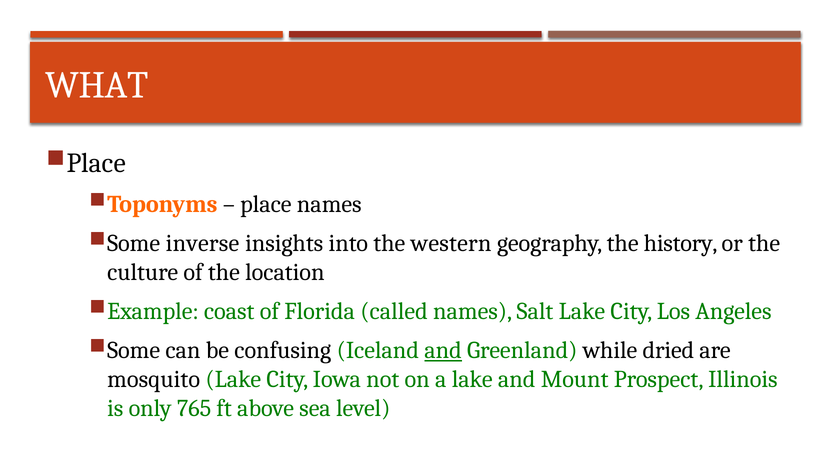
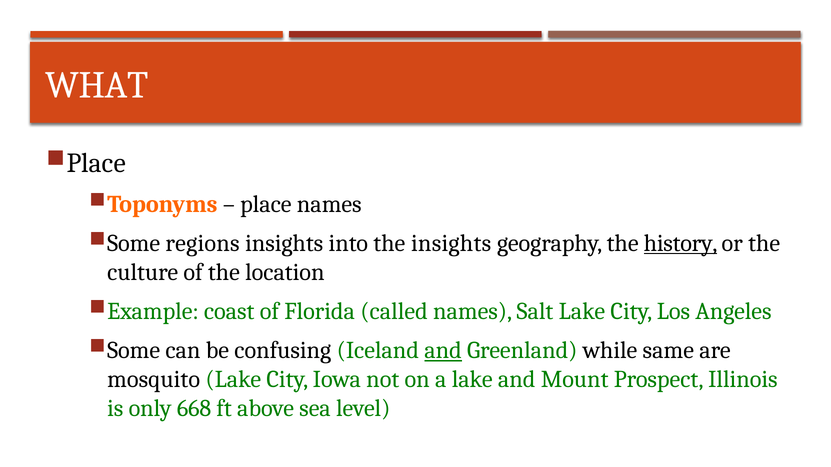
inverse: inverse -> regions
the western: western -> insights
history underline: none -> present
dried: dried -> same
765: 765 -> 668
